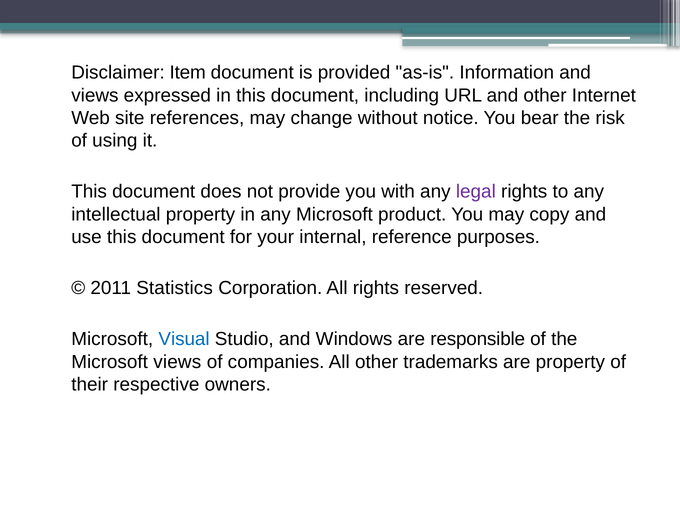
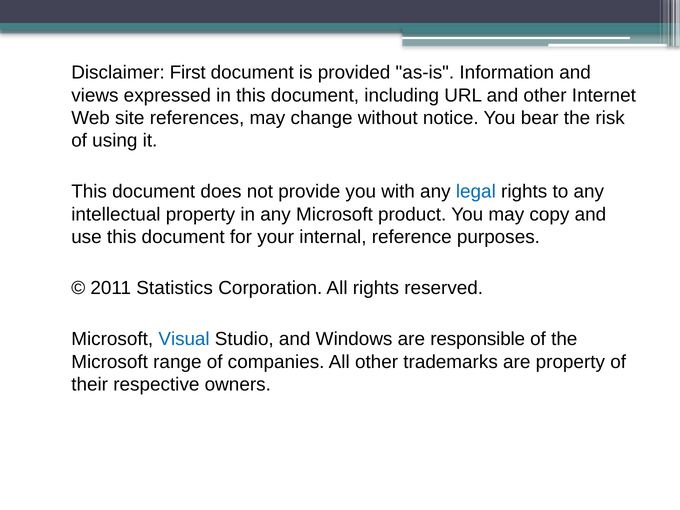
Item: Item -> First
legal colour: purple -> blue
Microsoft views: views -> range
